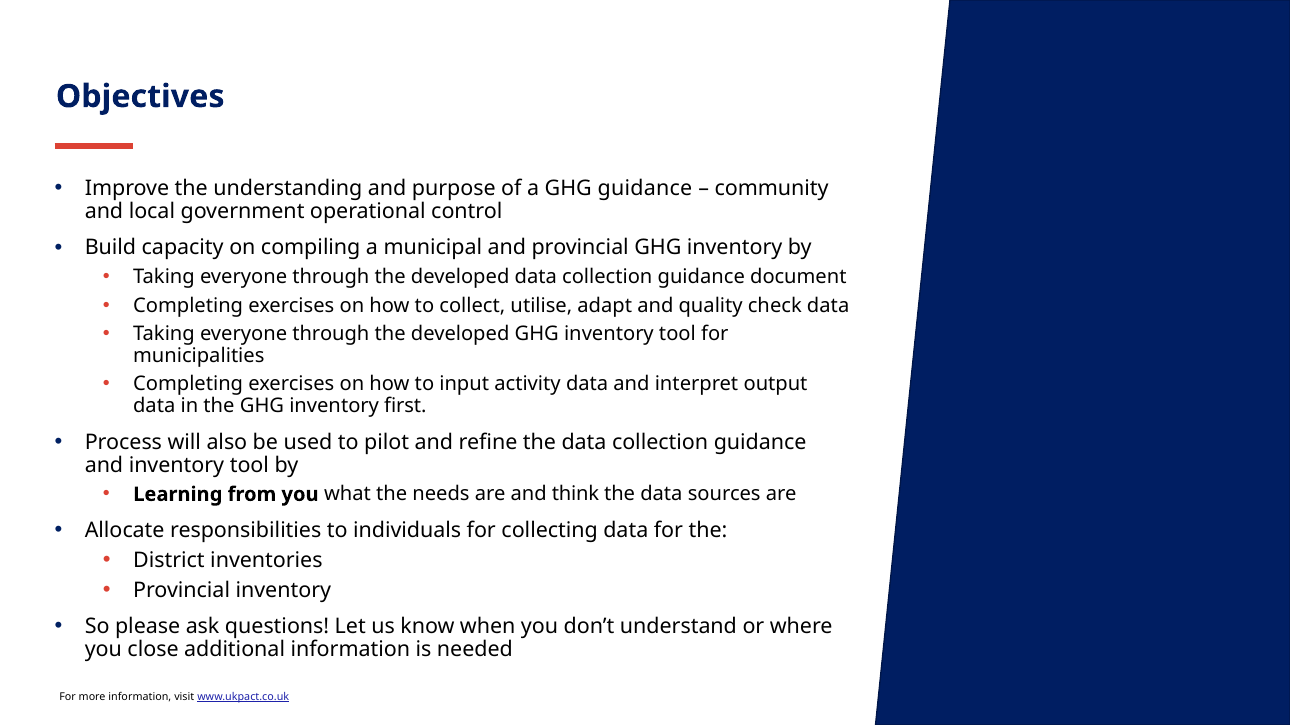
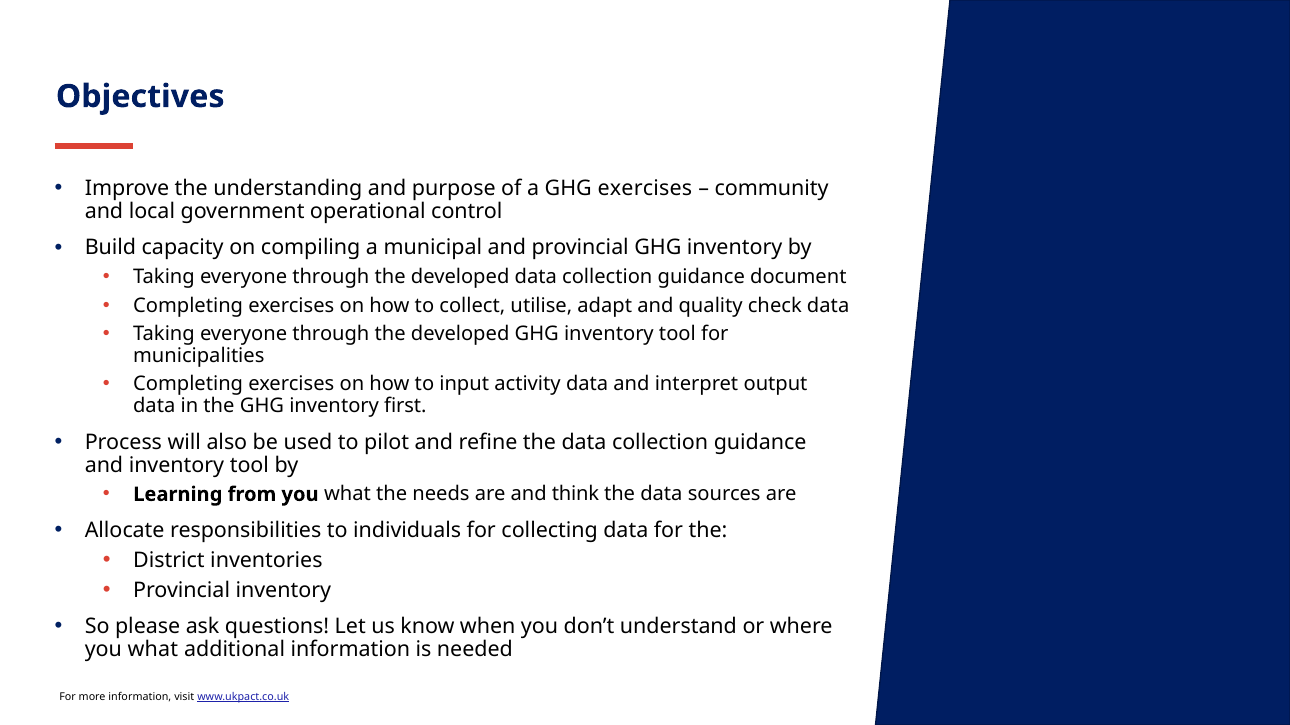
GHG guidance: guidance -> exercises
close at (153, 650): close -> what
